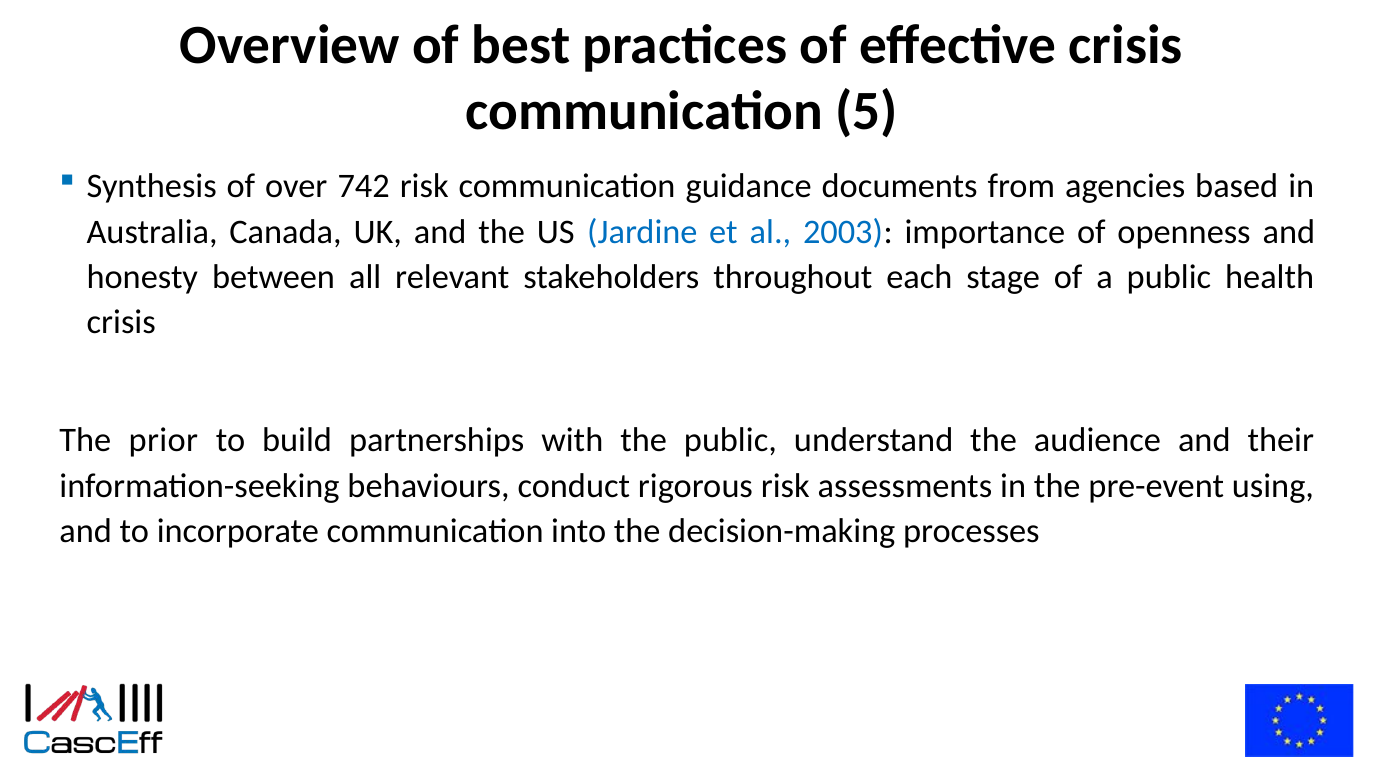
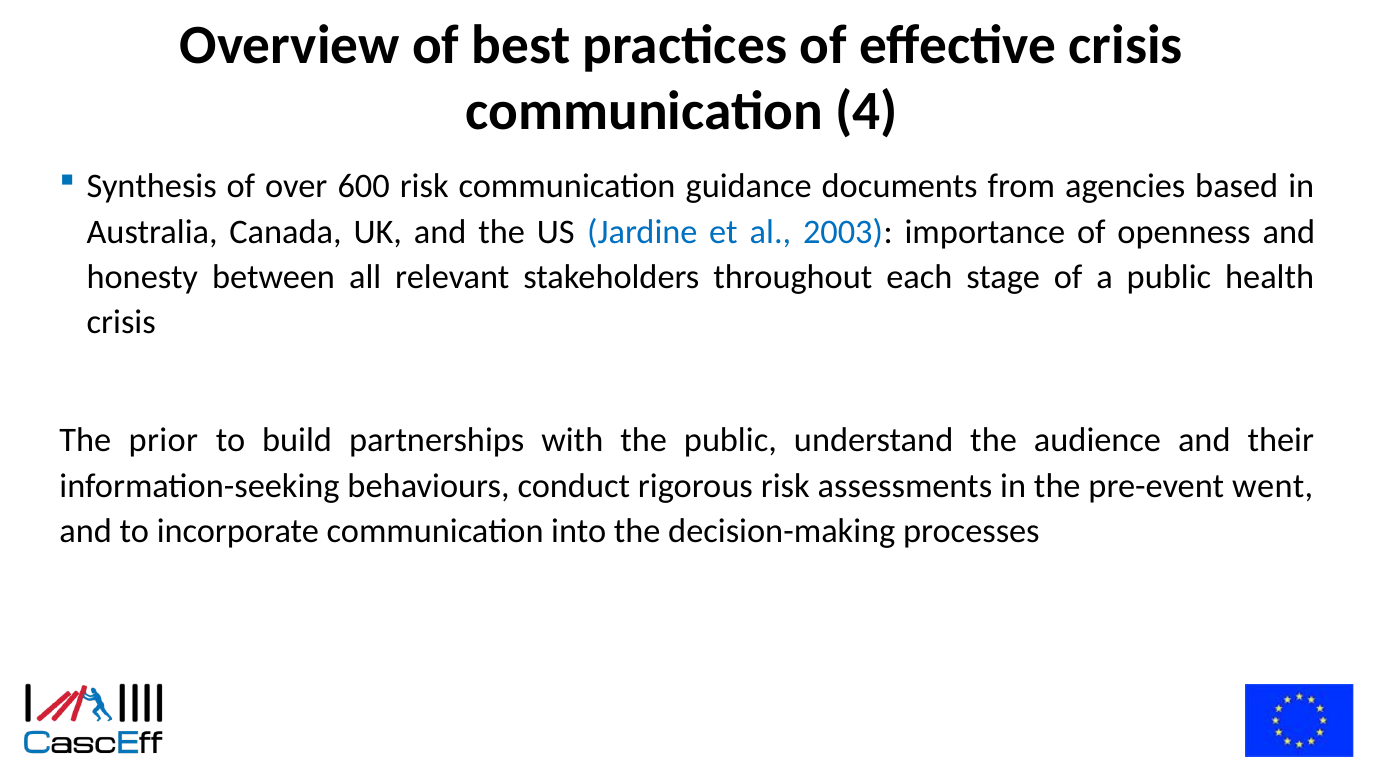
5: 5 -> 4
742: 742 -> 600
using: using -> went
